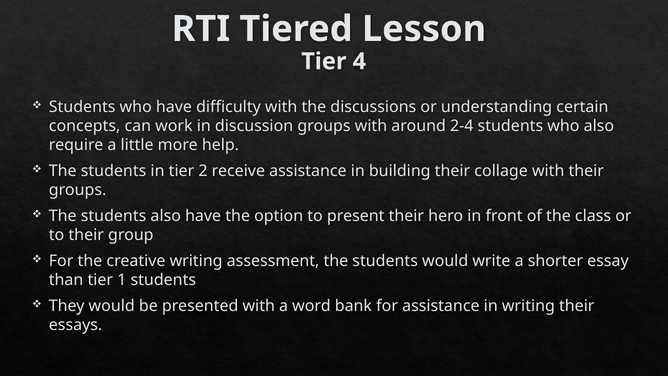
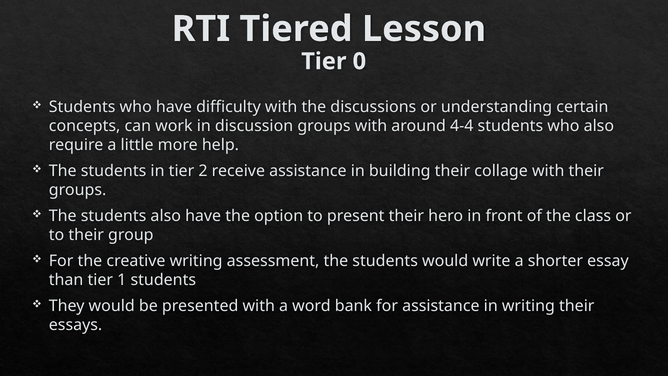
4: 4 -> 0
2-4: 2-4 -> 4-4
